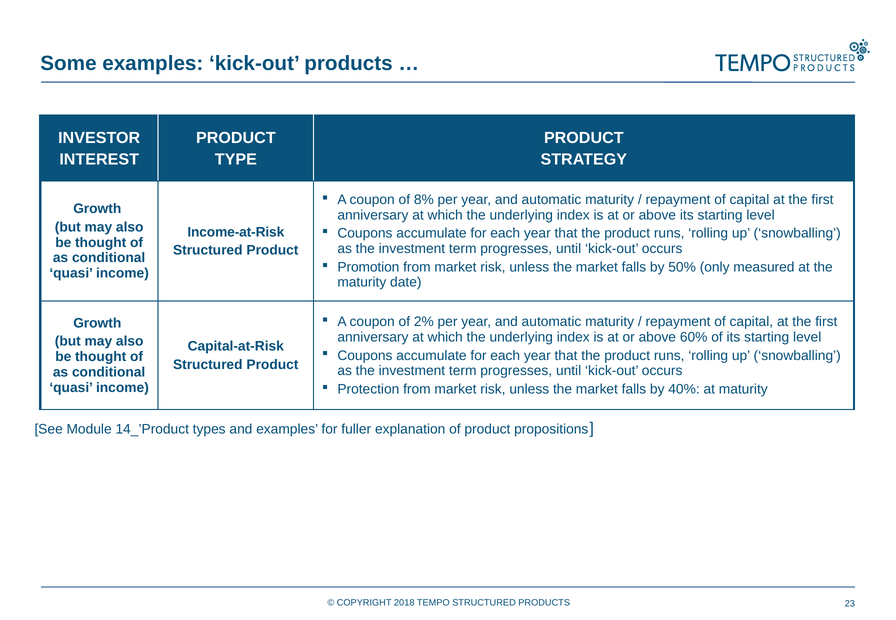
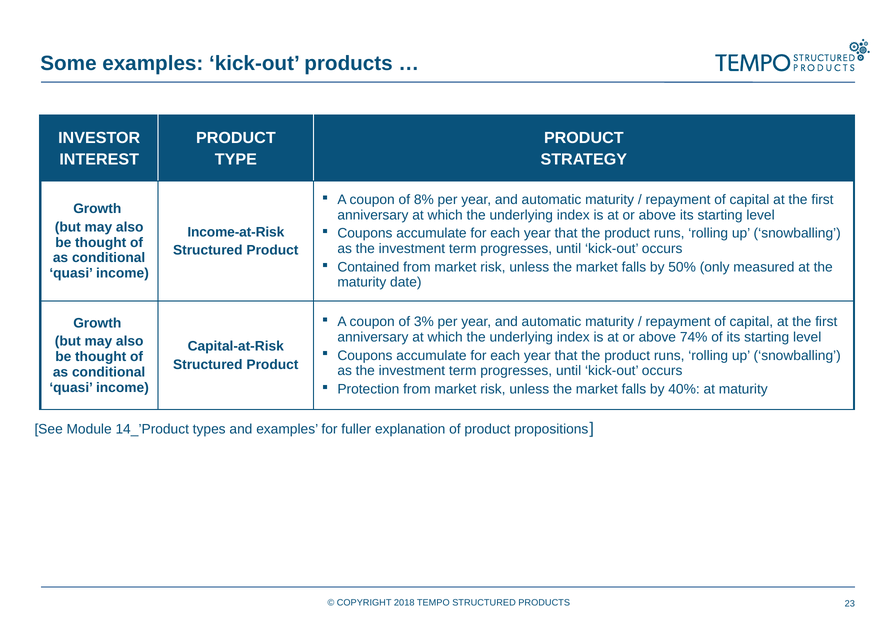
Promotion: Promotion -> Contained
2%: 2% -> 3%
60%: 60% -> 74%
